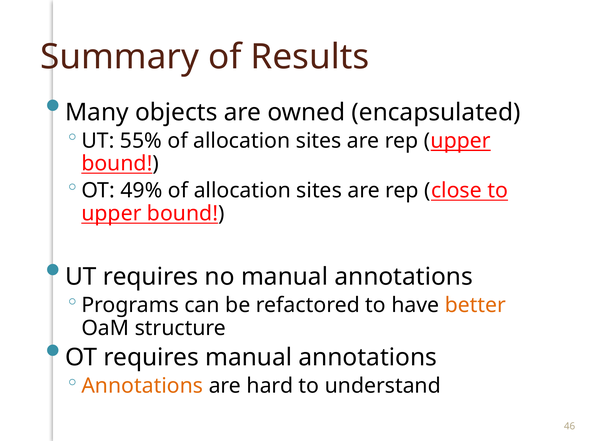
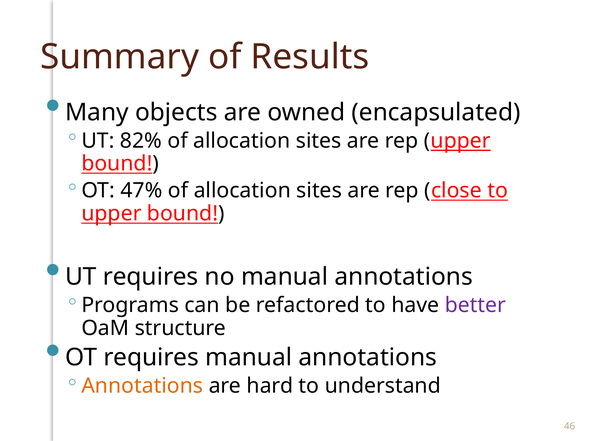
55%: 55% -> 82%
49%: 49% -> 47%
better colour: orange -> purple
